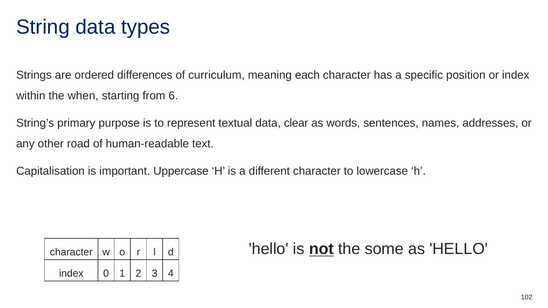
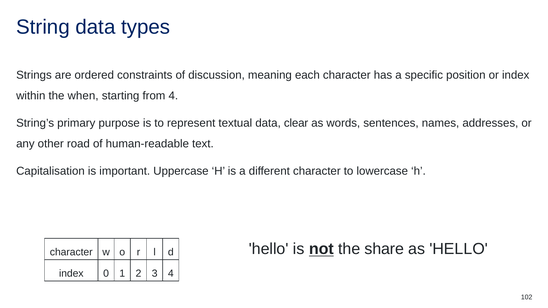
differences: differences -> constraints
curriculum: curriculum -> discussion
from 6: 6 -> 4
some: some -> share
